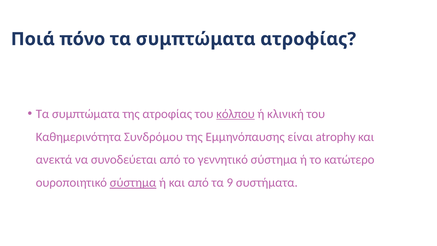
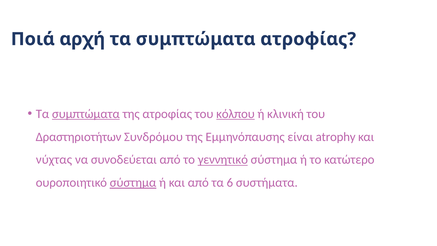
πόνο: πόνο -> αρχή
συμπτώματα at (86, 114) underline: none -> present
Καθημερινότητα: Καθημερινότητα -> Δραστηριοτήτων
ανεκτά: ανεκτά -> νύχτας
γεννητικό underline: none -> present
9: 9 -> 6
